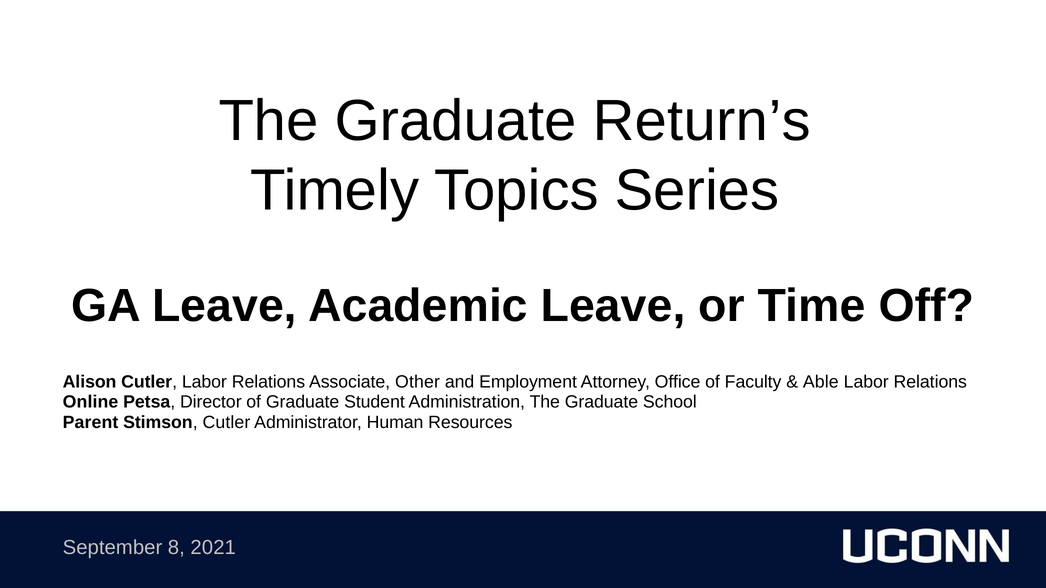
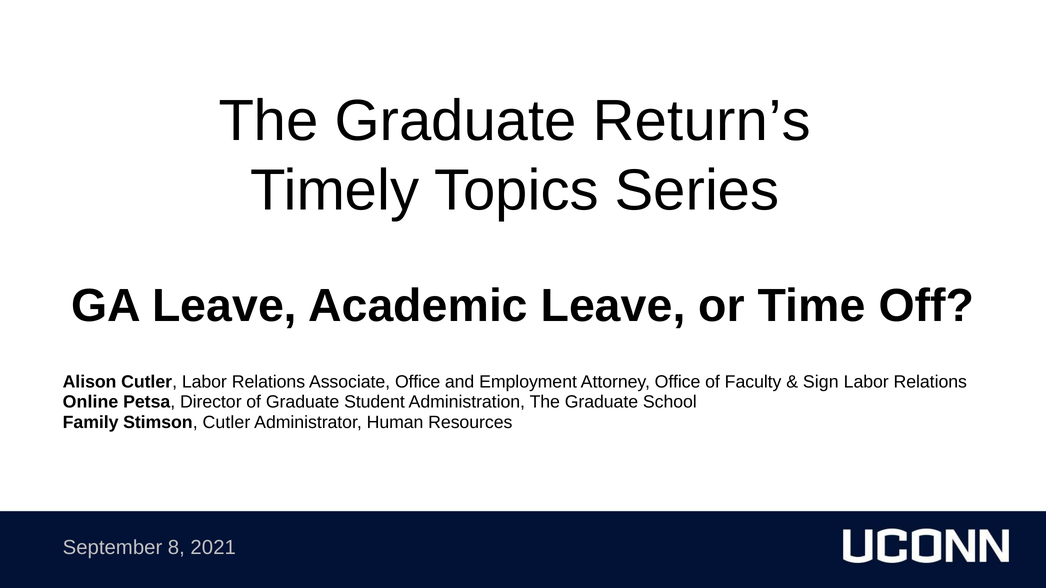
Associate Other: Other -> Office
Able: Able -> Sign
Parent: Parent -> Family
